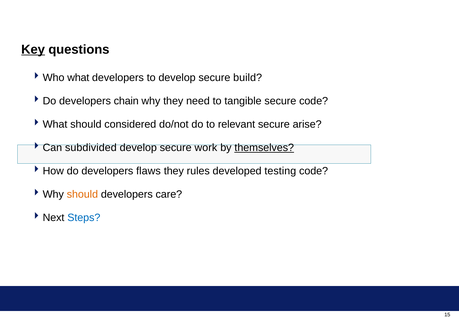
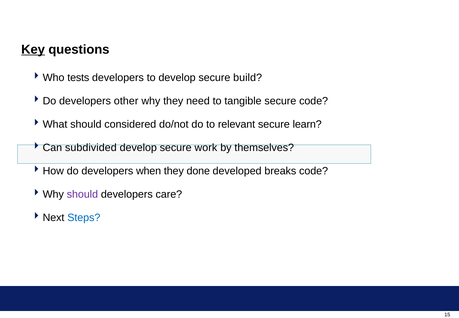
what: what -> tests
chain: chain -> other
arise: arise -> learn
themselves underline: present -> none
flaws: flaws -> when
rules: rules -> done
testing: testing -> breaks
should at (82, 194) colour: orange -> purple
